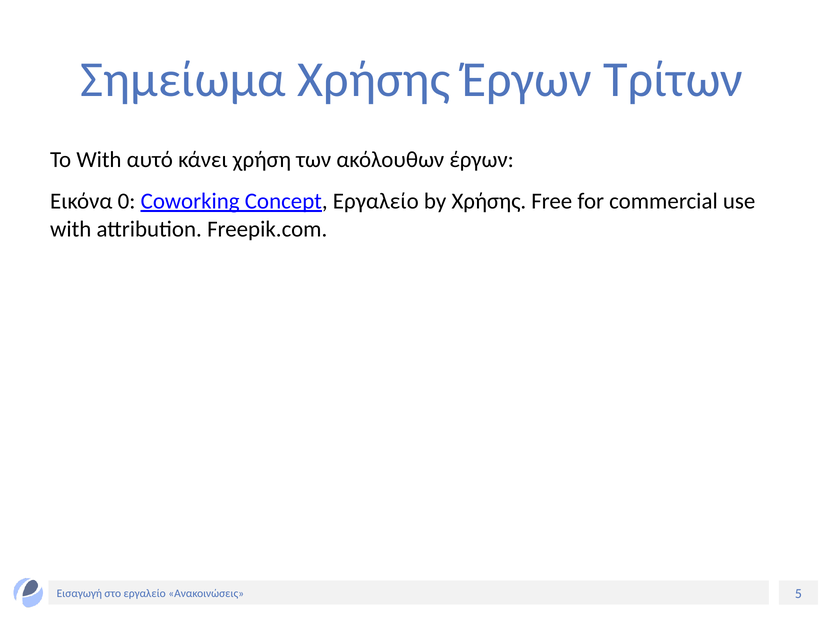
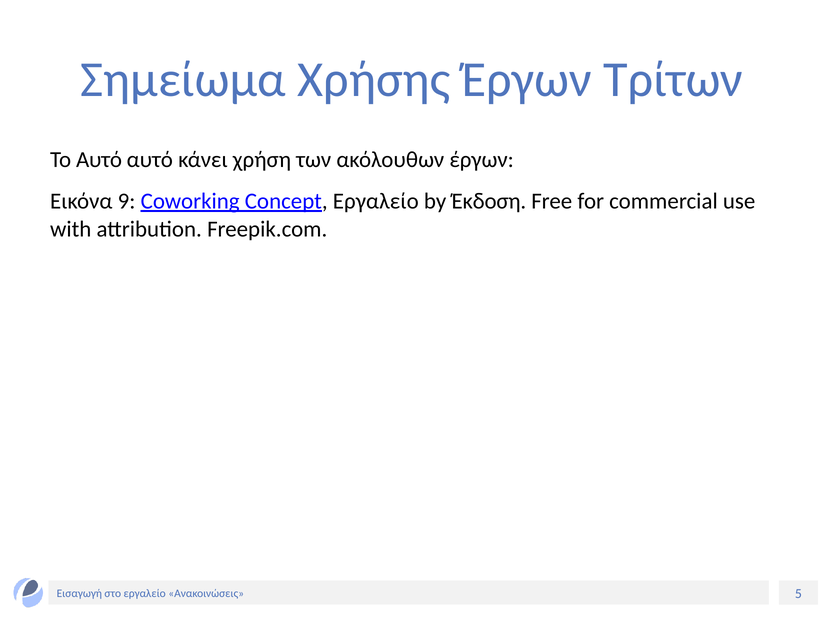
Το With: With -> Αυτό
0: 0 -> 9
by Χρήσης: Χρήσης -> Έκδοση
